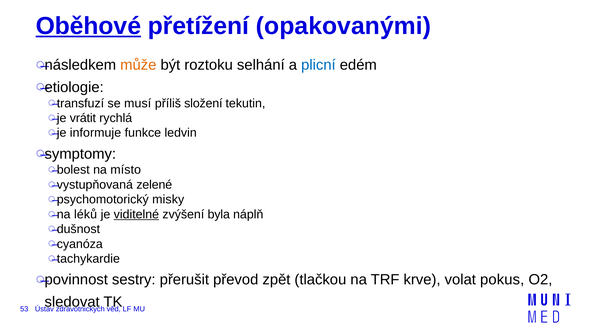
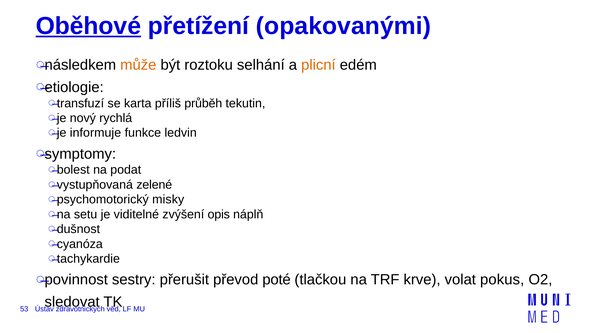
plicní colour: blue -> orange
musí: musí -> karta
složení: složení -> průběh
vrátit: vrátit -> nový
místo: místo -> podat
léků: léků -> setu
viditelné underline: present -> none
byla: byla -> opis
zpět: zpět -> poté
